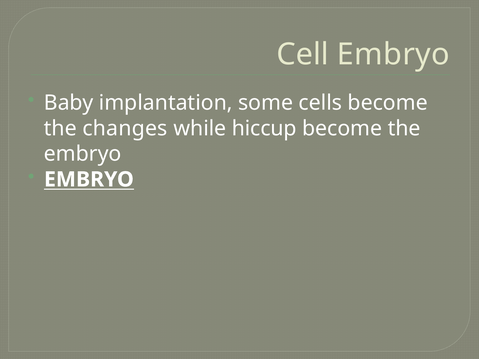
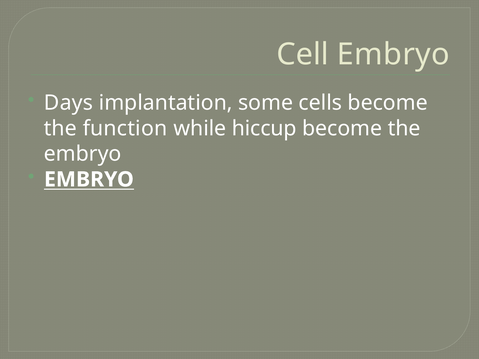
Baby: Baby -> Days
changes: changes -> function
